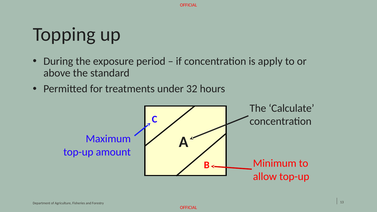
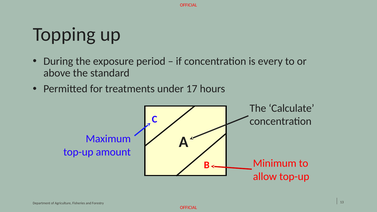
apply: apply -> every
32: 32 -> 17
